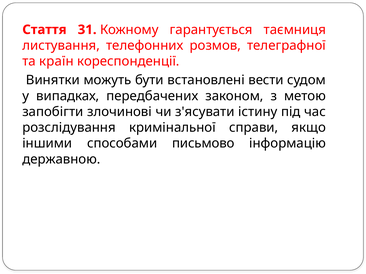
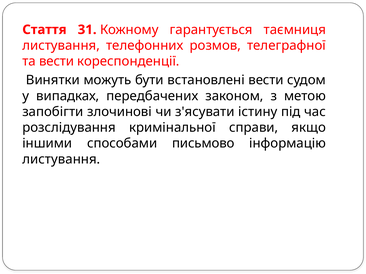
та країн: країн -> вести
державною at (61, 159): державною -> листування
